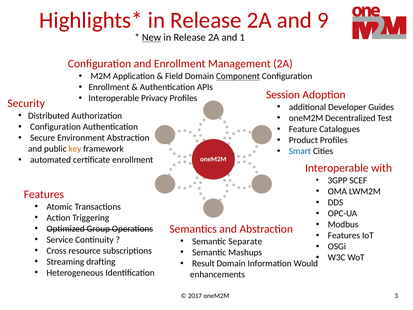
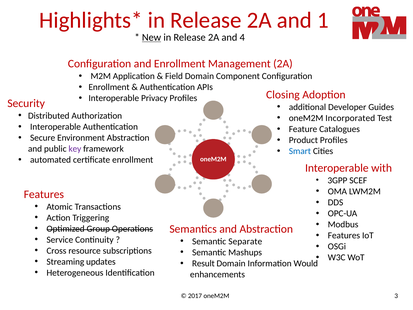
9: 9 -> 1
1: 1 -> 4
Component underline: present -> none
Session: Session -> Closing
Decentralized: Decentralized -> Incorporated
Configuration at (55, 127): Configuration -> Interoperable
key colour: orange -> purple
drafting: drafting -> updates
